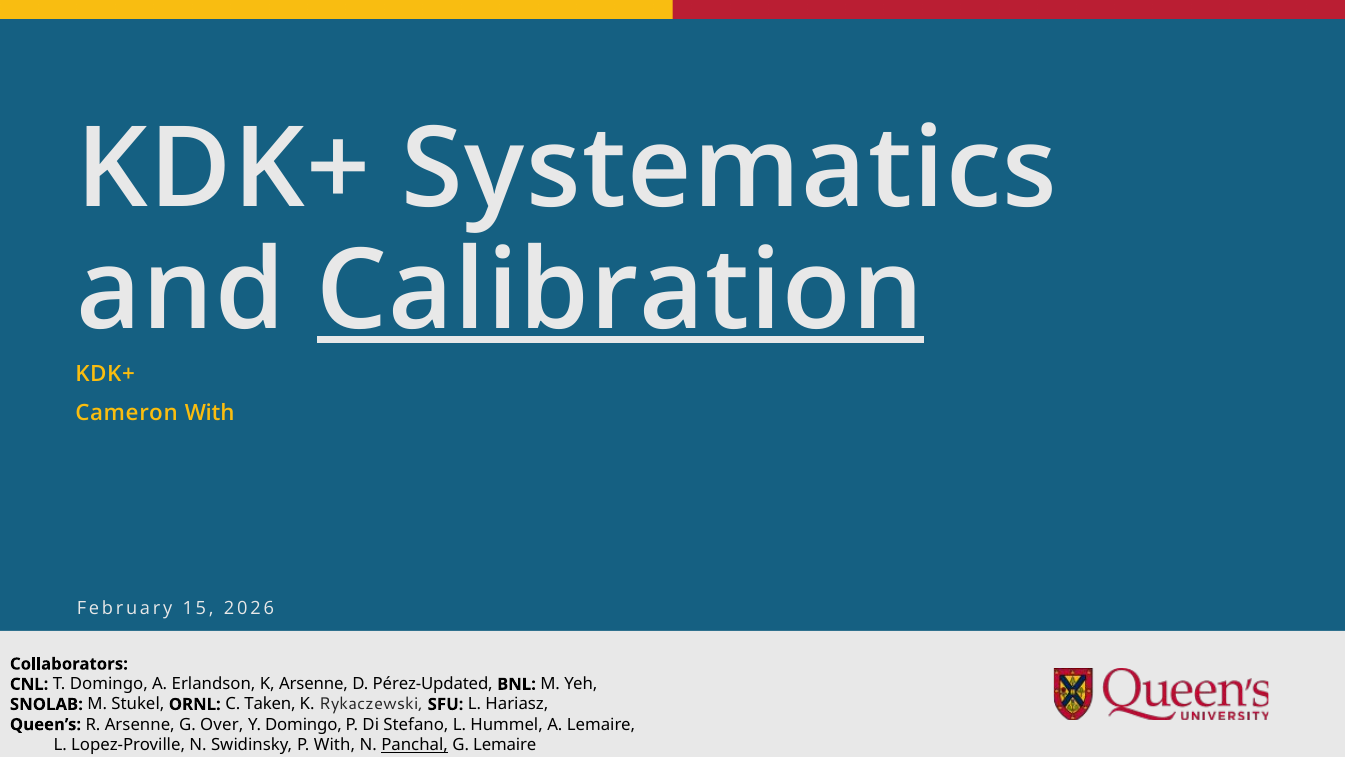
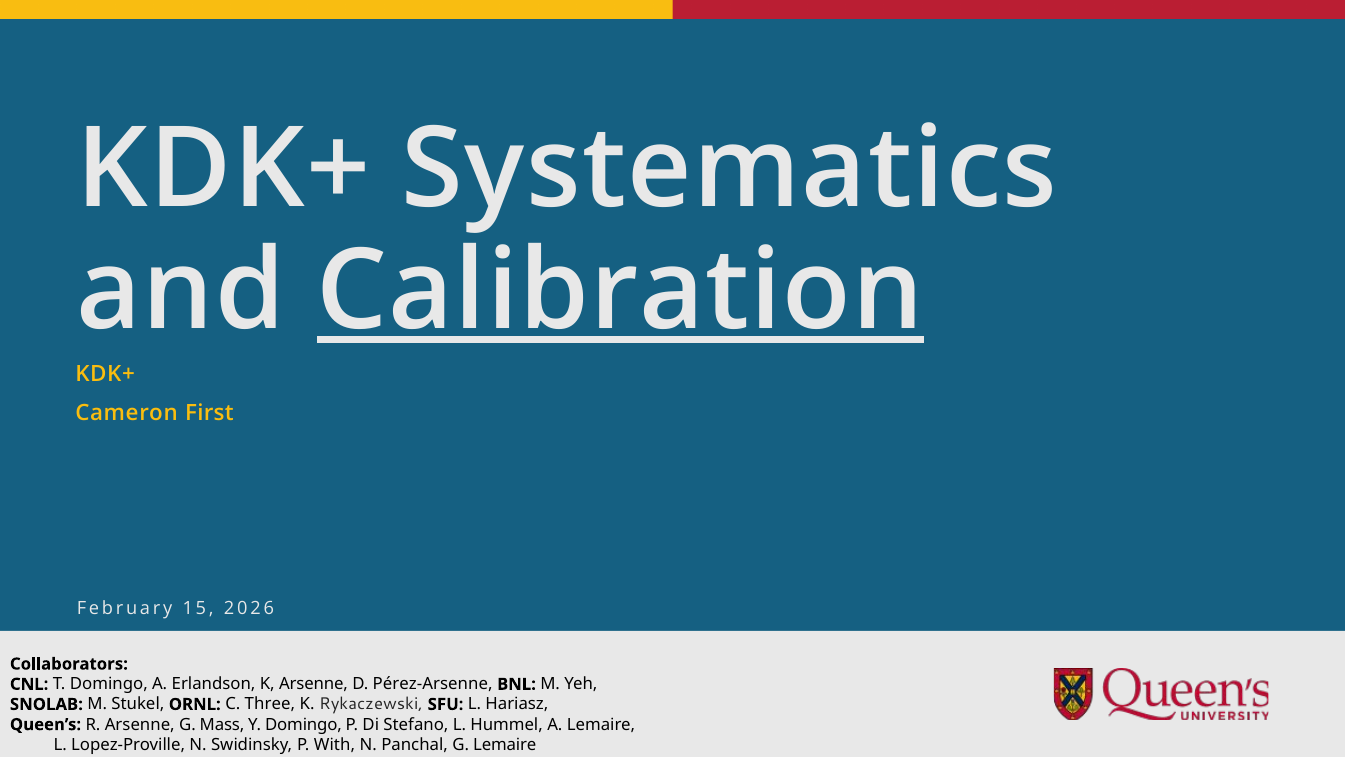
Cameron With: With -> First
Pérez-Updated: Pérez-Updated -> Pérez-Arsenne
Taken: Taken -> Three
Over: Over -> Mass
Panchal underline: present -> none
